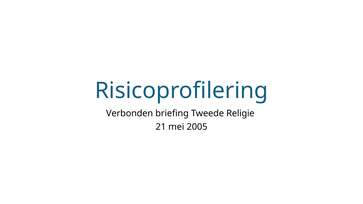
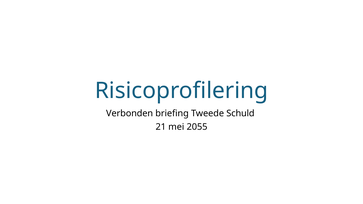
Religie: Religie -> Schuld
2005: 2005 -> 2055
